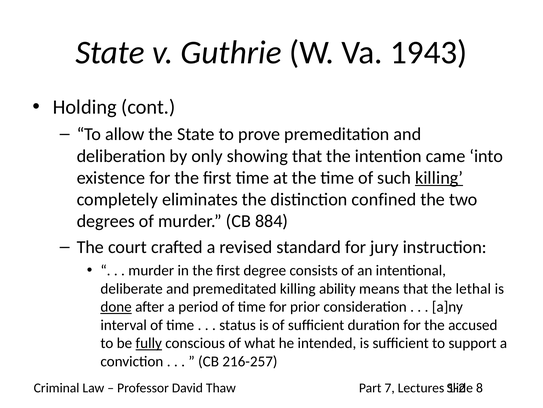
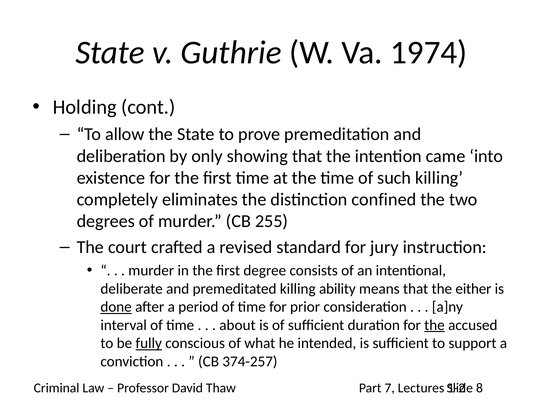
1943: 1943 -> 1974
killing at (439, 177) underline: present -> none
884: 884 -> 255
lethal: lethal -> either
status: status -> about
the at (434, 324) underline: none -> present
216-257: 216-257 -> 374-257
